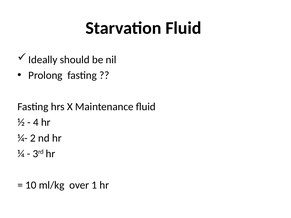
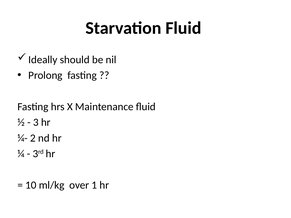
4: 4 -> 3
